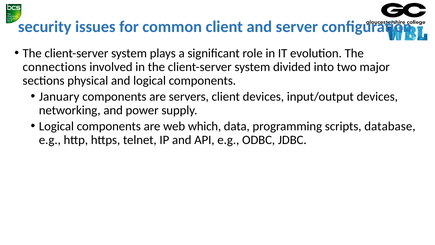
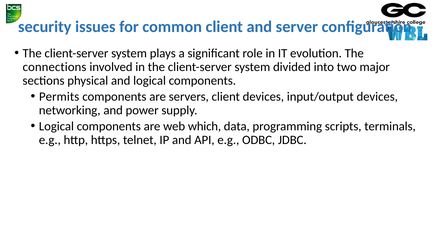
January: January -> Permits
database: database -> terminals
